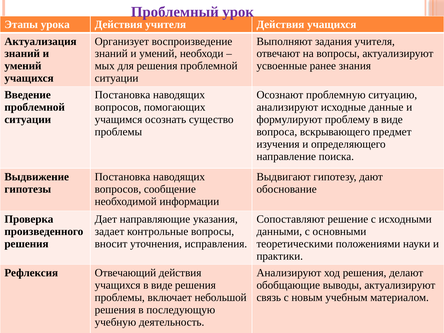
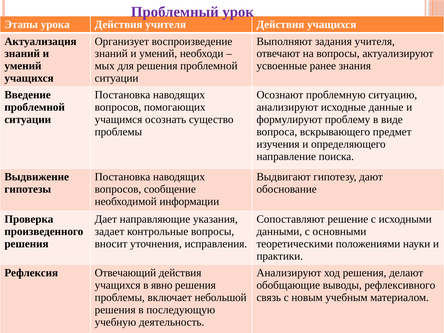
учащихся в виде: виде -> явно
выводы актуализируют: актуализируют -> рефлексивного
